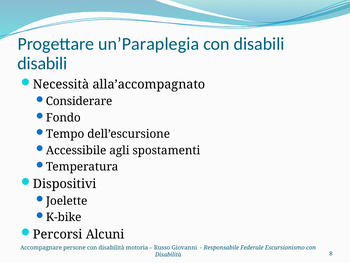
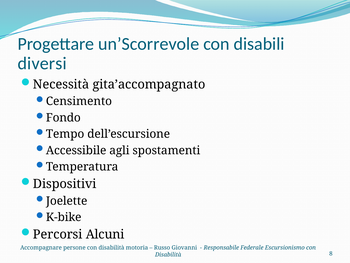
un’Paraplegia: un’Paraplegia -> un’Scorrevole
disabili at (42, 63): disabili -> diversi
alla’accompagnato: alla’accompagnato -> gita’accompagnato
Considerare: Considerare -> Censimento
